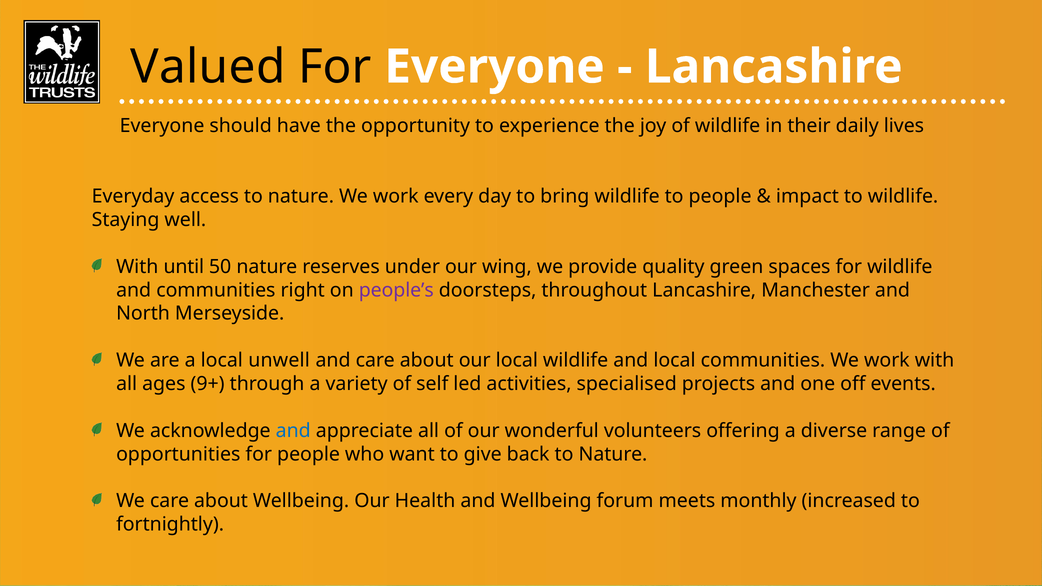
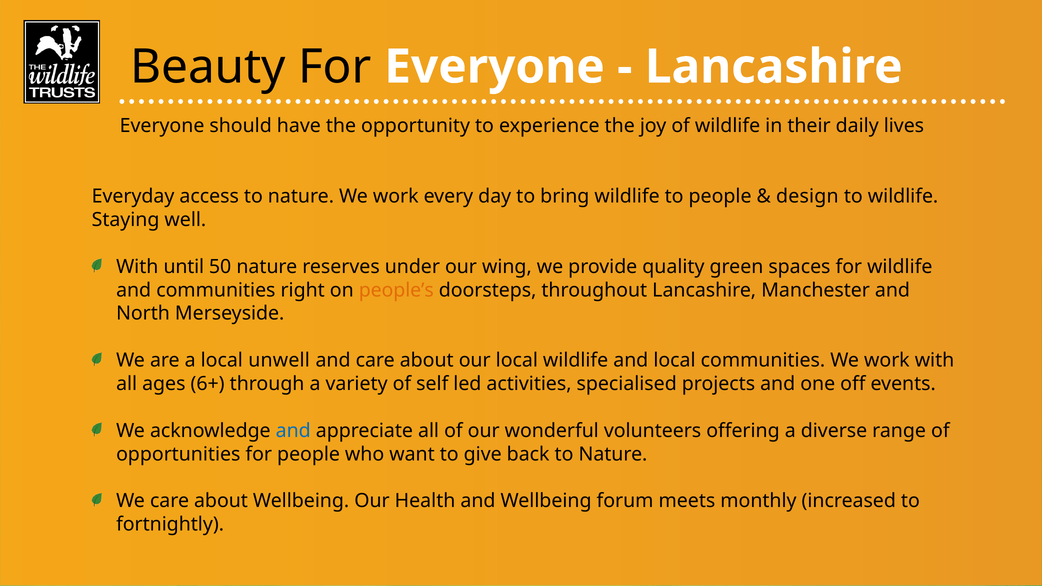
Valued: Valued -> Beauty
impact: impact -> design
people’s colour: purple -> orange
9+: 9+ -> 6+
